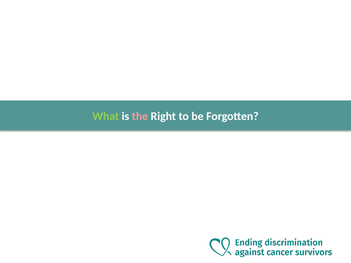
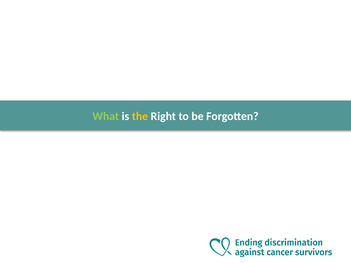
the colour: pink -> yellow
